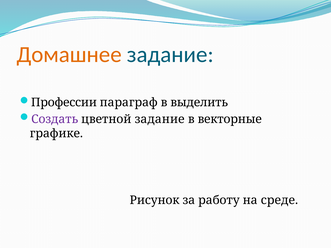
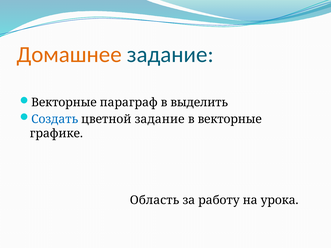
Профессии at (64, 103): Профессии -> Векторные
Создать colour: purple -> blue
Рисунок: Рисунок -> Область
среде: среде -> урока
